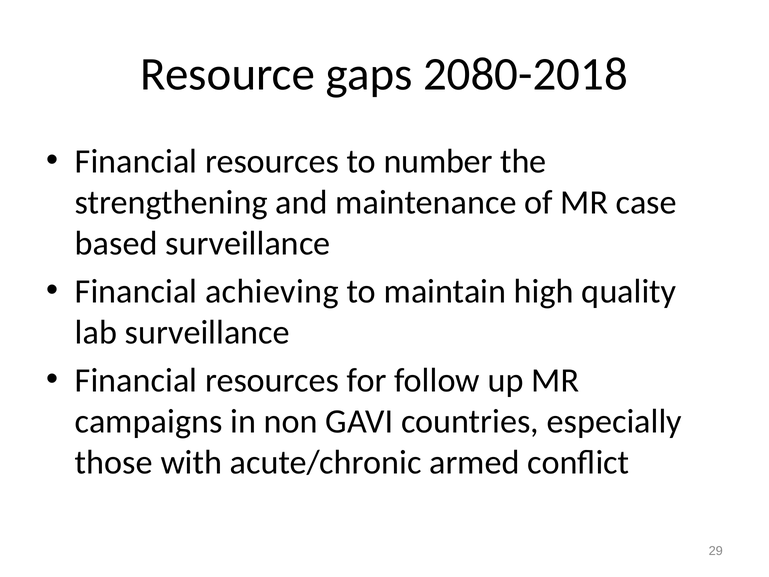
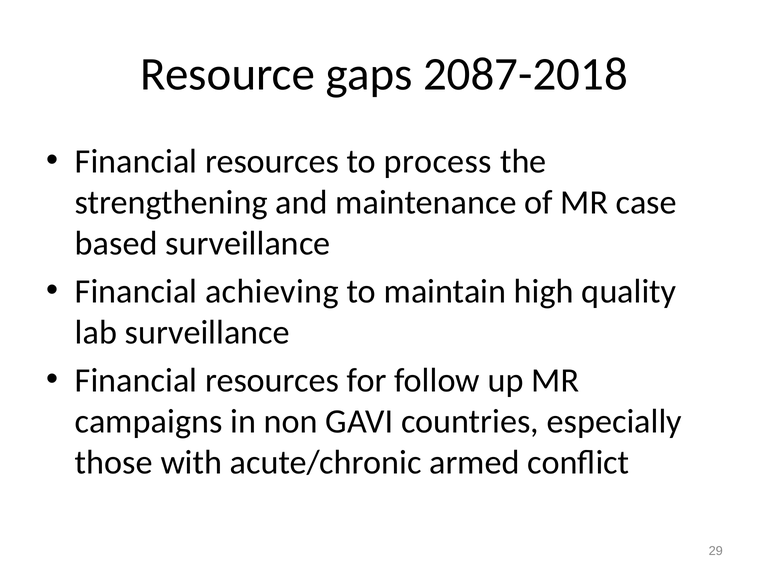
2080-2018: 2080-2018 -> 2087-2018
number: number -> process
